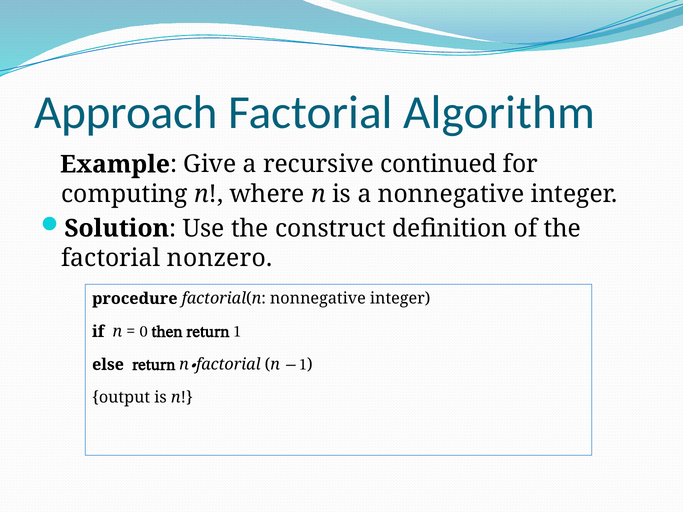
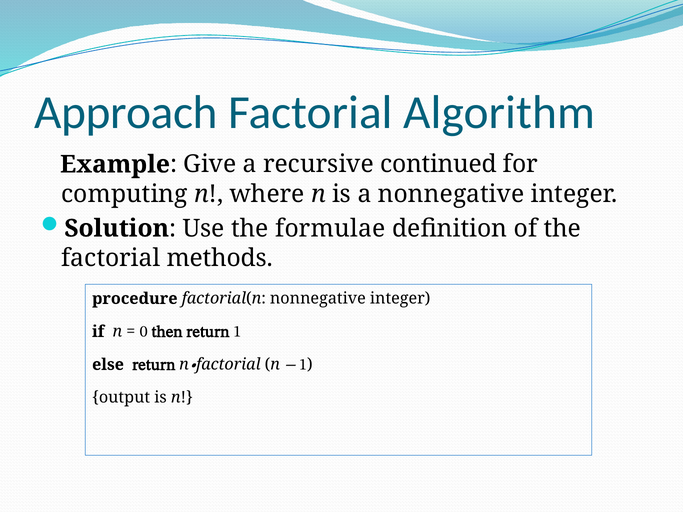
construct: construct -> formulae
nonzero: nonzero -> methods
